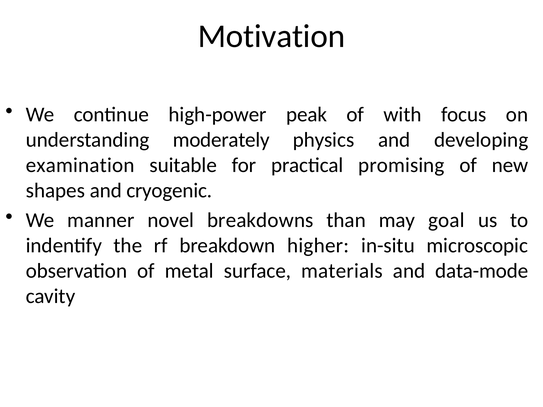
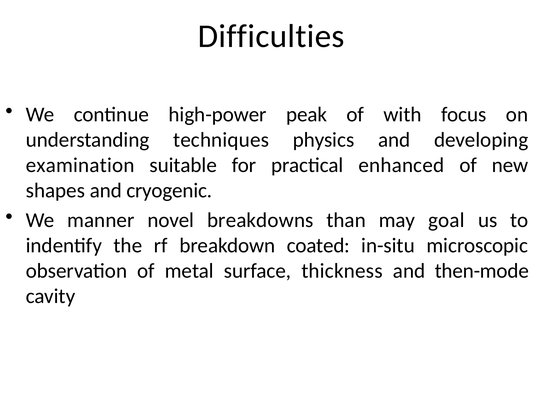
Motivation: Motivation -> Difficulties
moderately: moderately -> techniques
promising: promising -> enhanced
higher: higher -> coated
materials: materials -> thickness
data-mode: data-mode -> then-mode
